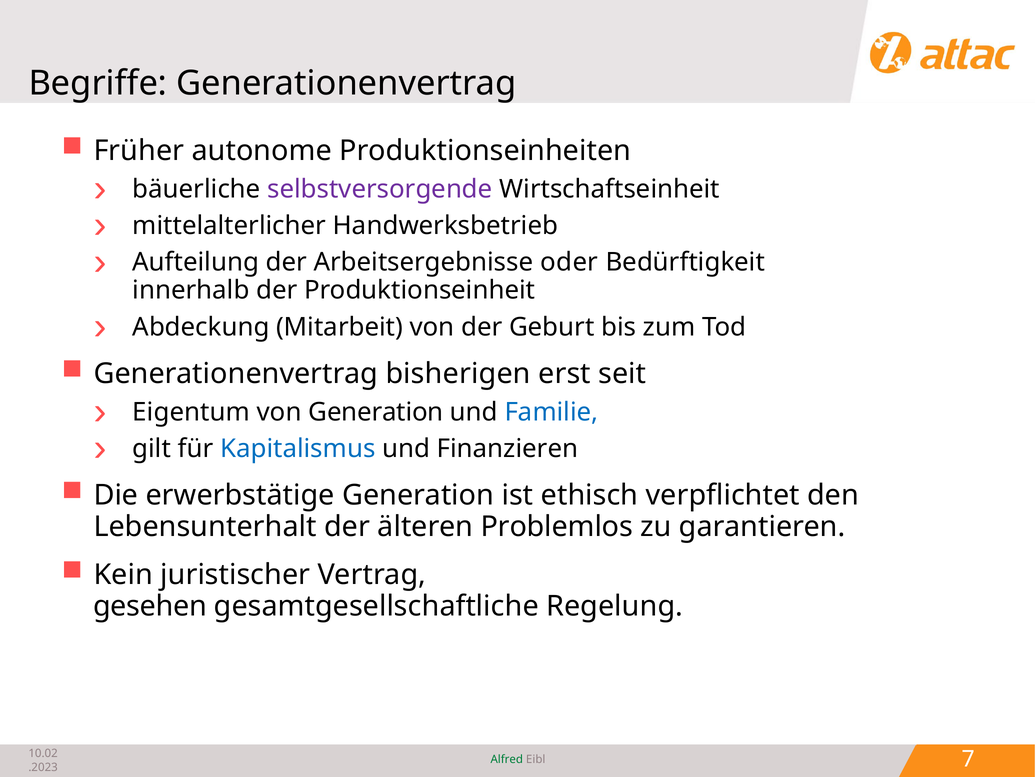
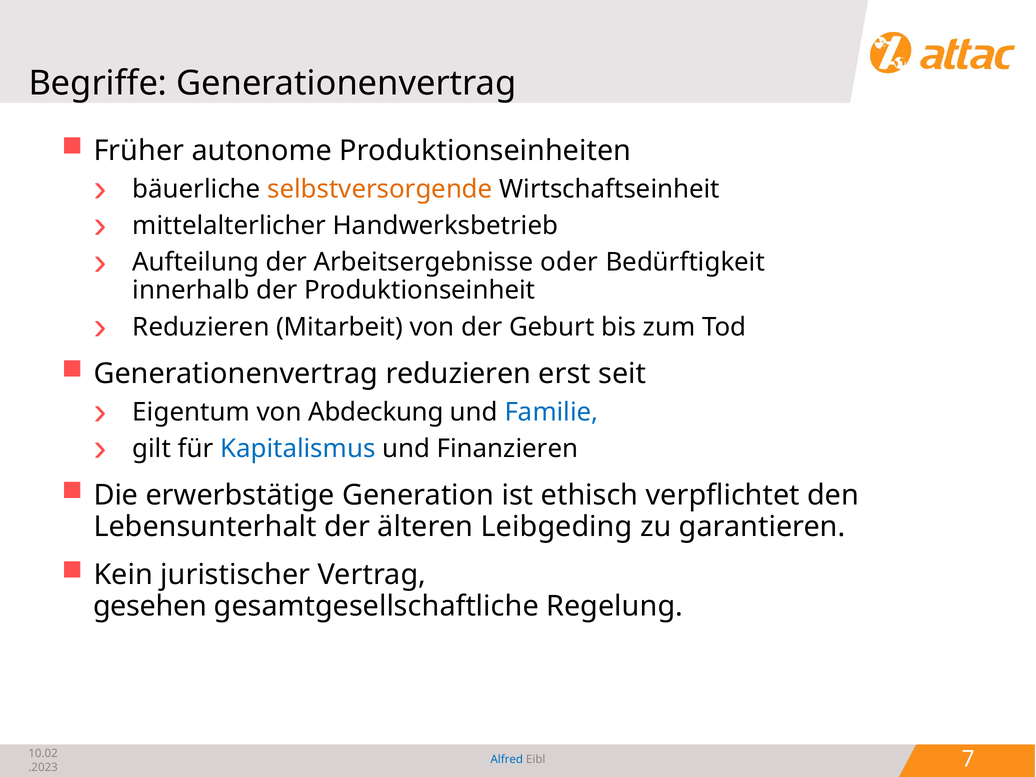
selbstversorgende colour: purple -> orange
Abdeckung at (201, 327): Abdeckung -> Reduzieren
Generationenvertrag bisherigen: bisherigen -> reduzieren
von Generation: Generation -> Abdeckung
Problemlos: Problemlos -> Leibgeding
Alfred colour: green -> blue
